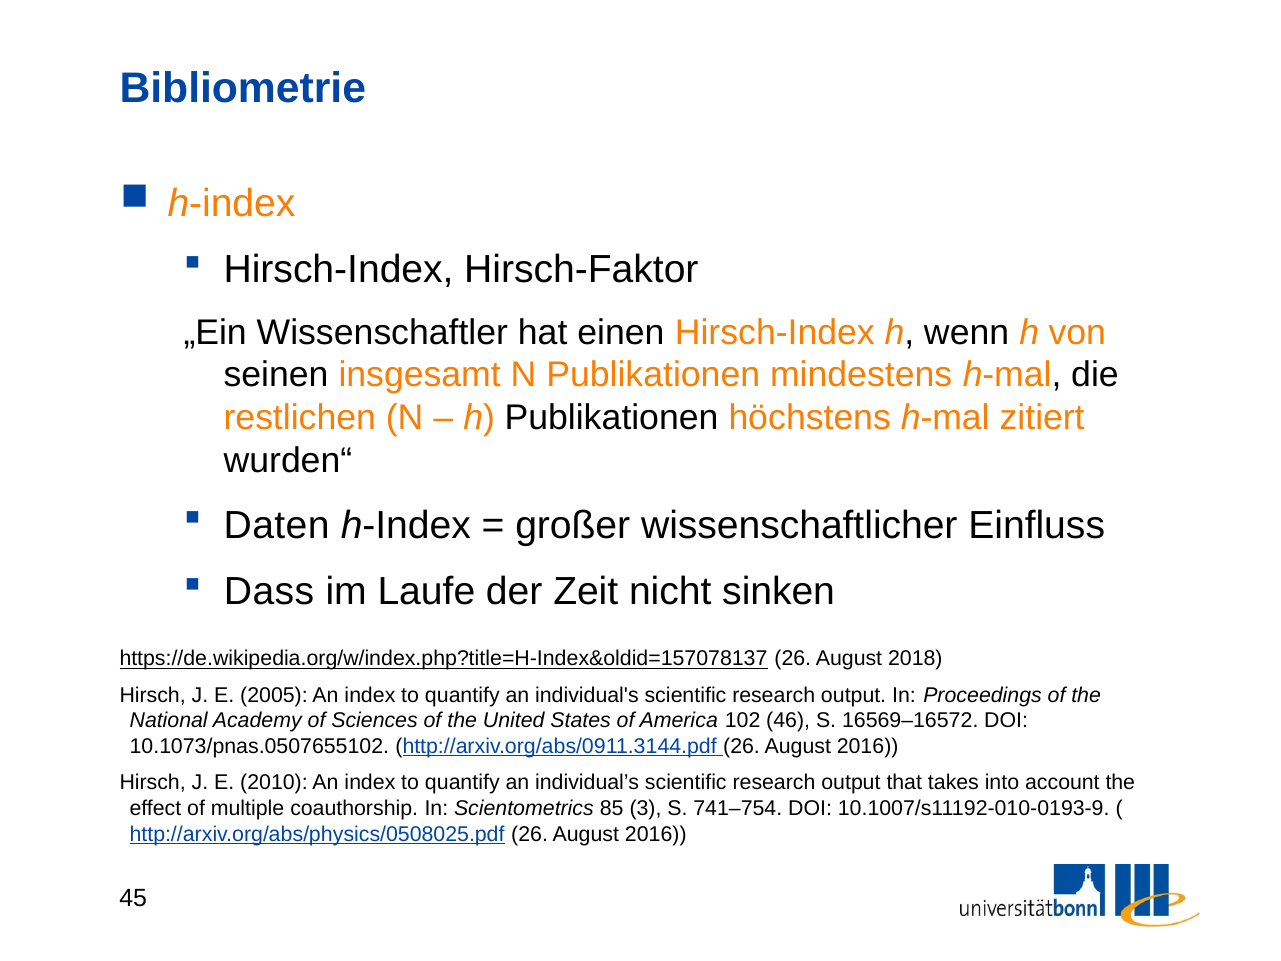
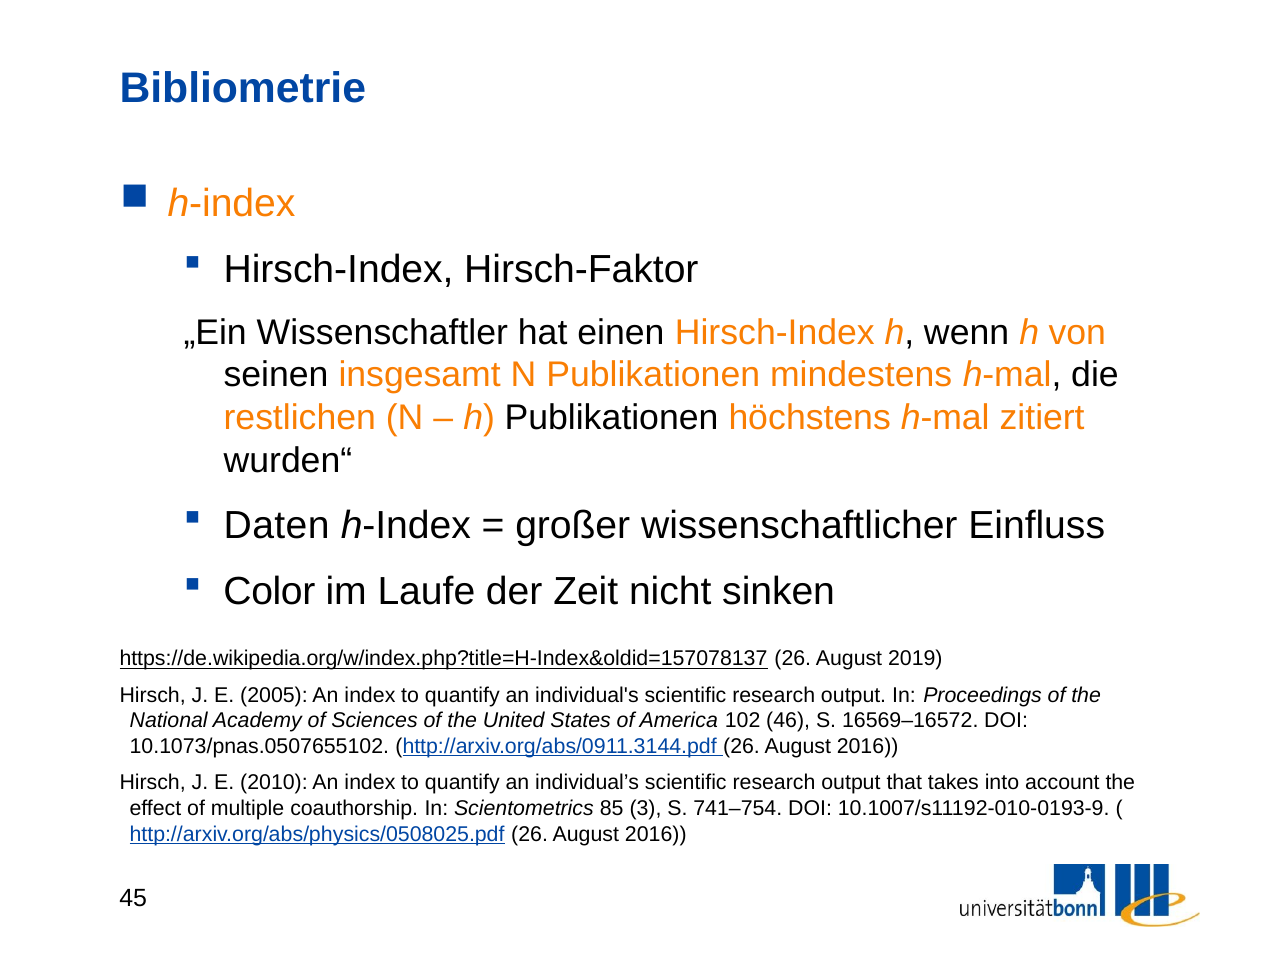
Dass: Dass -> Color
2018: 2018 -> 2019
